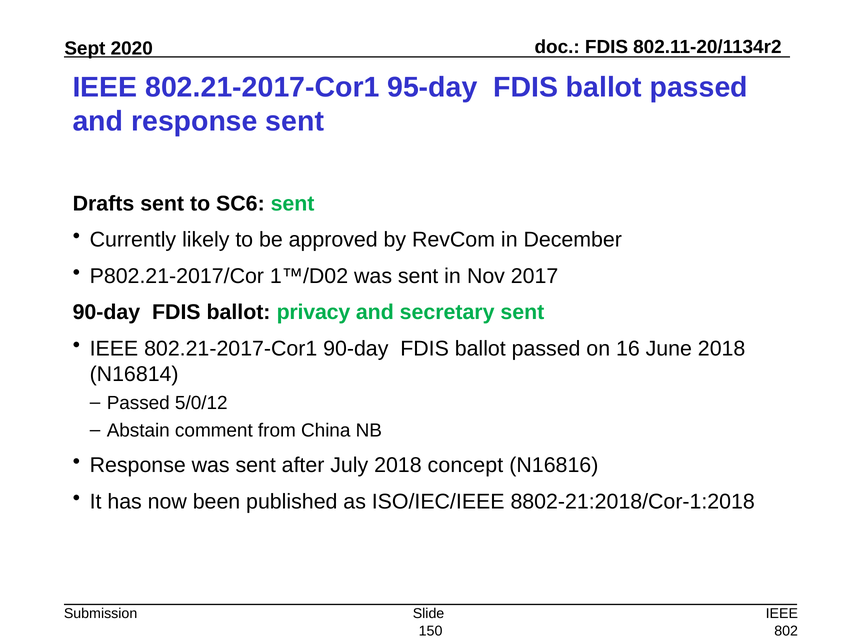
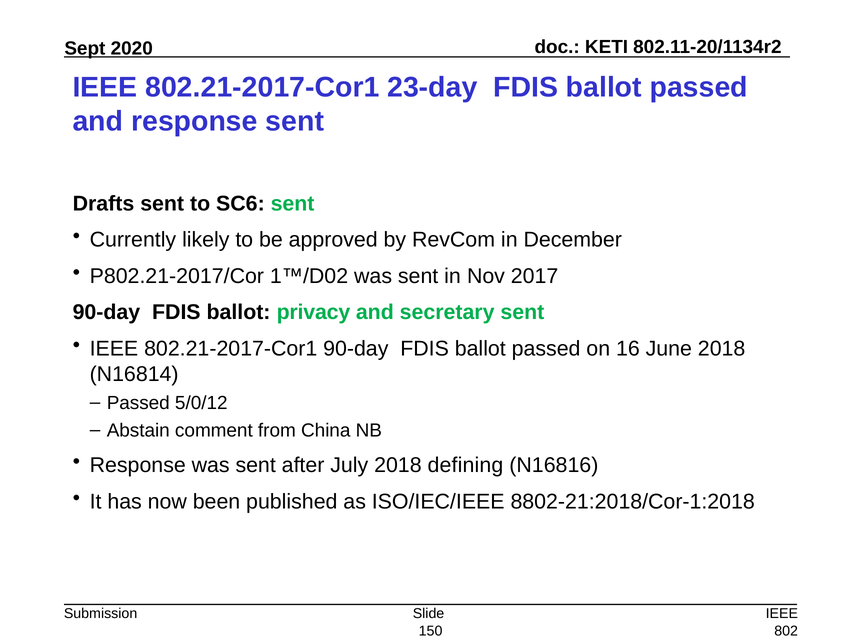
FDIS at (607, 47): FDIS -> KETI
95-day: 95-day -> 23-day
concept: concept -> defining
